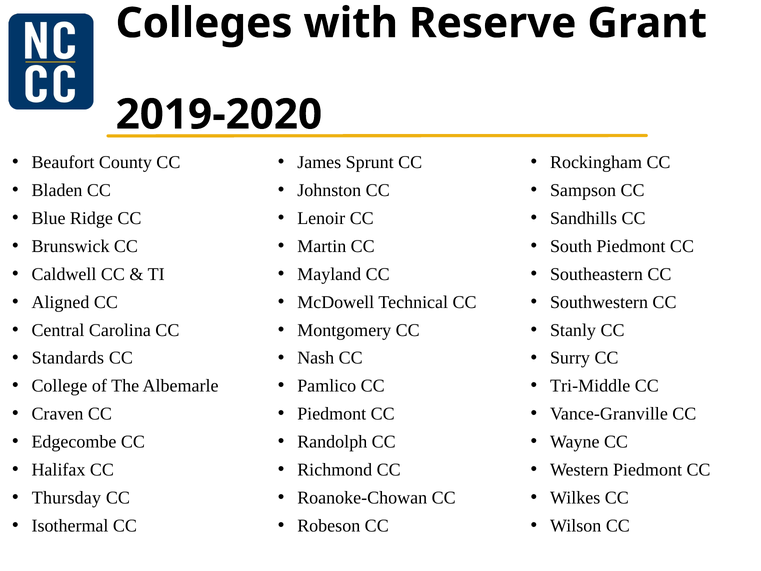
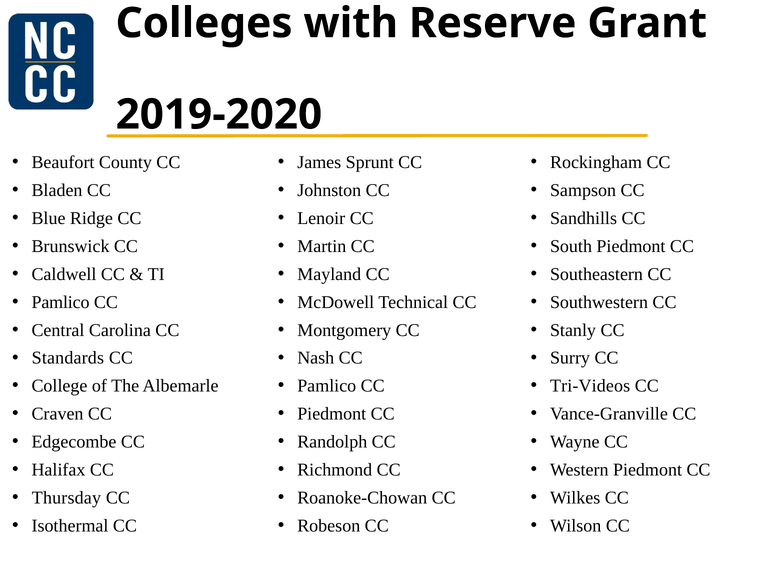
Aligned at (60, 302): Aligned -> Pamlico
Tri-Middle: Tri-Middle -> Tri-Videos
